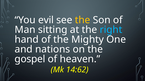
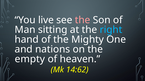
evil: evil -> live
the at (83, 20) colour: yellow -> pink
gospel: gospel -> empty
